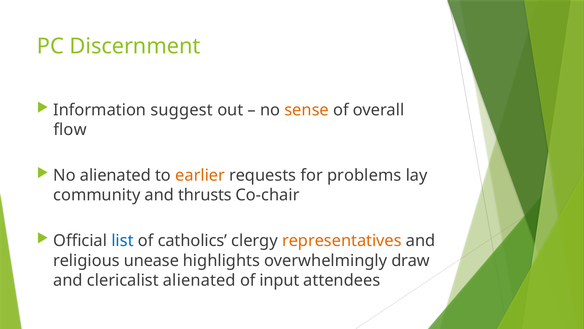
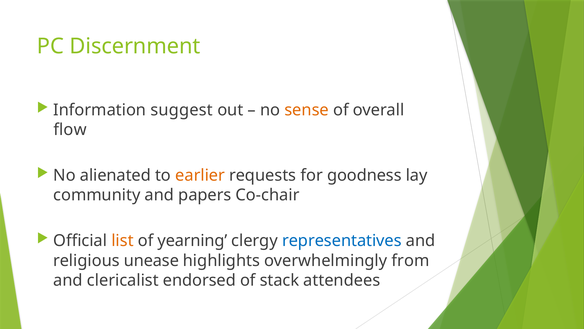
problems: problems -> goodness
thrusts: thrusts -> papers
list colour: blue -> orange
catholics: catholics -> yearning
representatives colour: orange -> blue
draw: draw -> from
clericalist alienated: alienated -> endorsed
input: input -> stack
